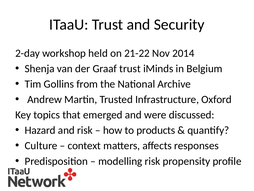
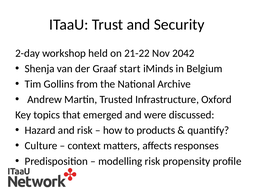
2014: 2014 -> 2042
Graaf trust: trust -> start
